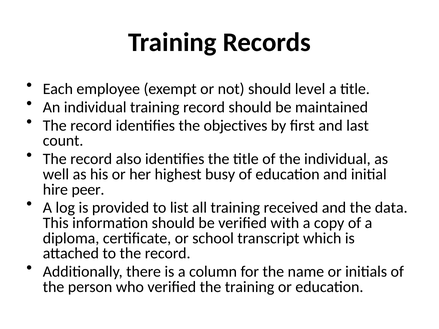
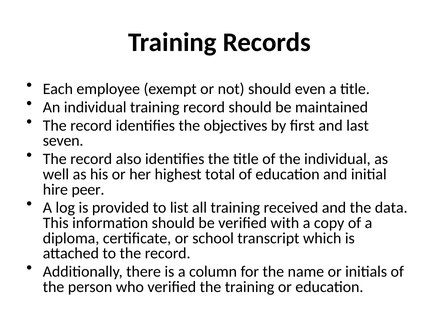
level: level -> even
count: count -> seven
busy: busy -> total
